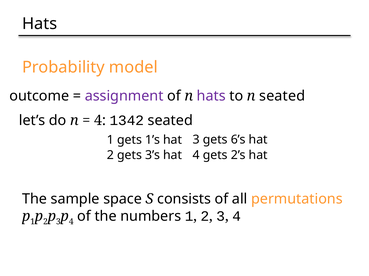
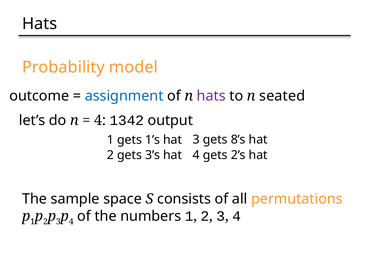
assignment colour: purple -> blue
1342 seated: seated -> output
6’s: 6’s -> 8’s
